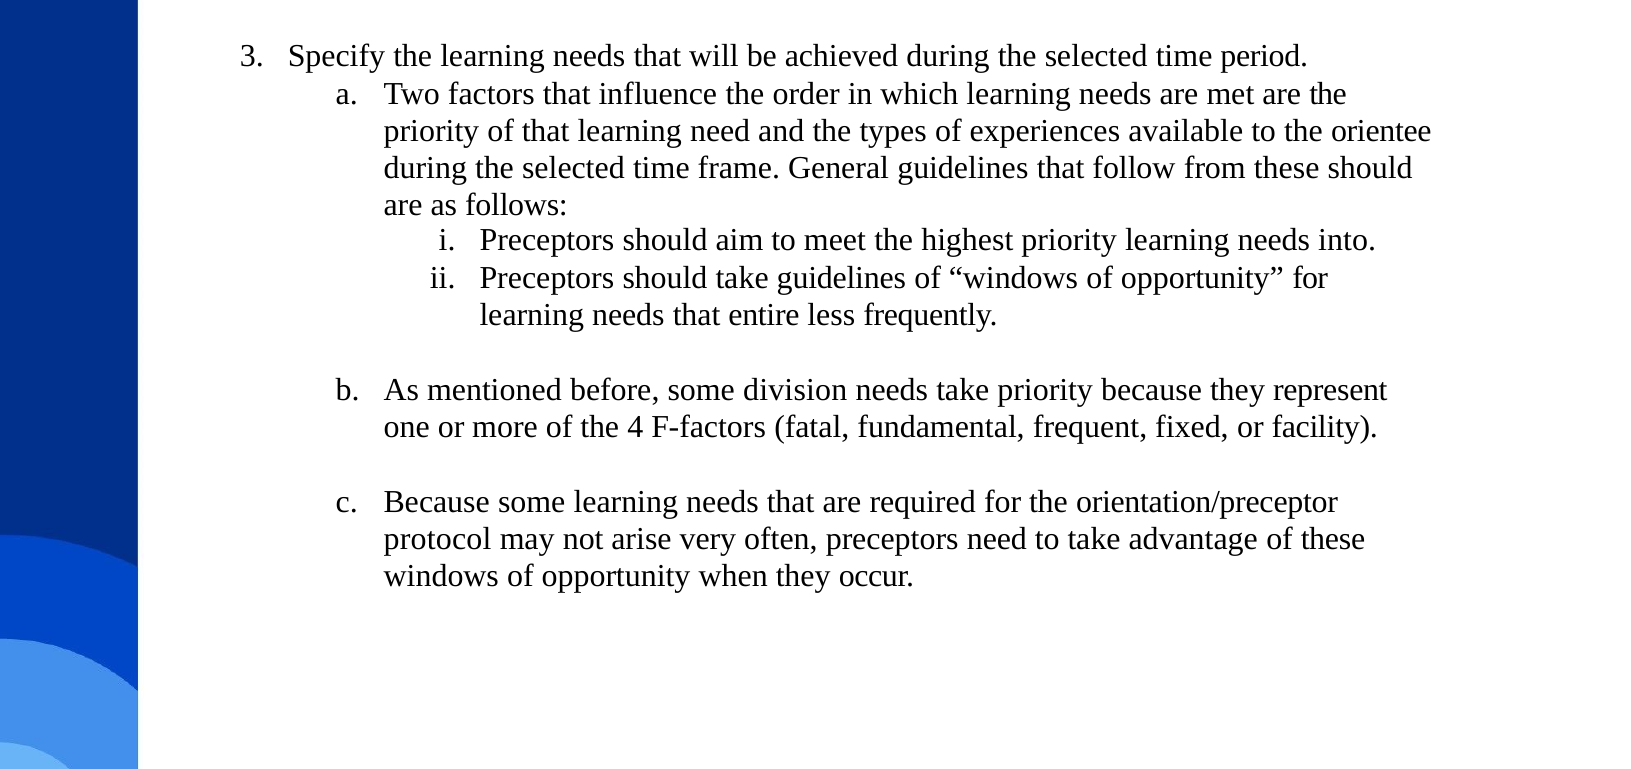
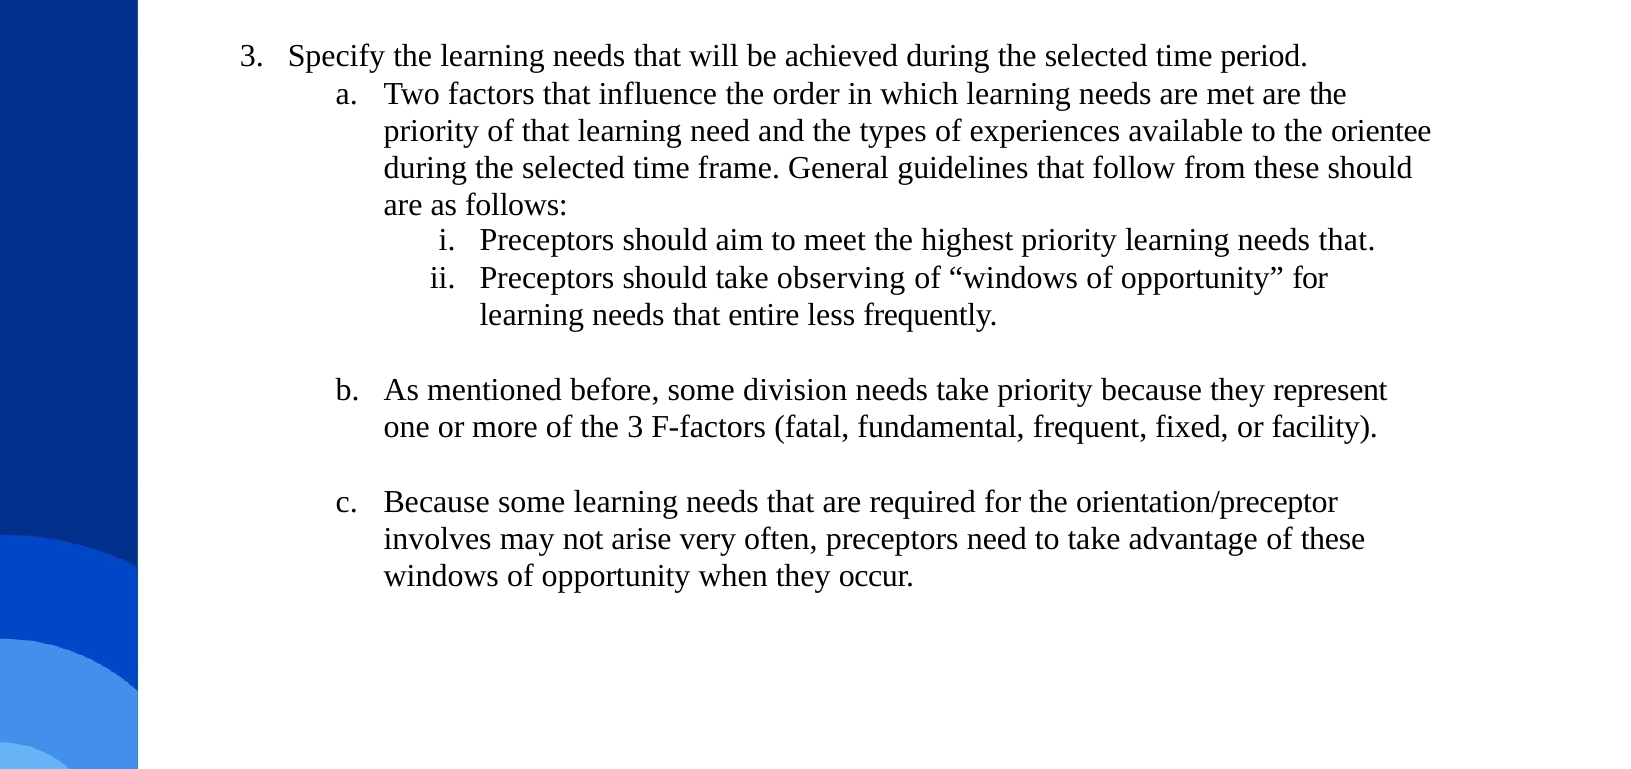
priority learning needs into: into -> that
take guidelines: guidelines -> observing
the 4: 4 -> 3
protocol: protocol -> involves
